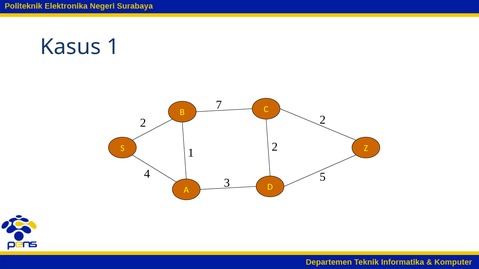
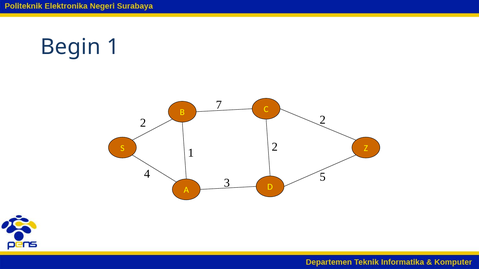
Kasus: Kasus -> Begin
